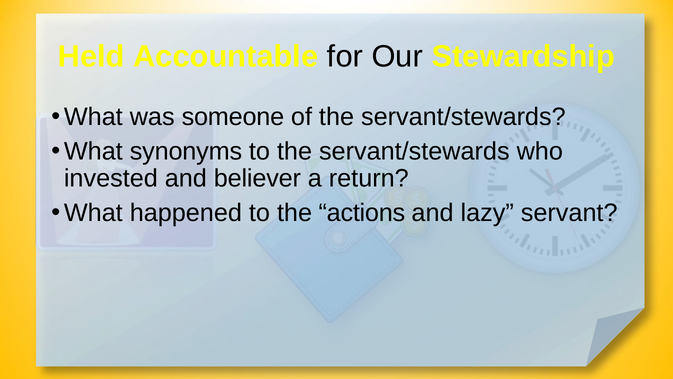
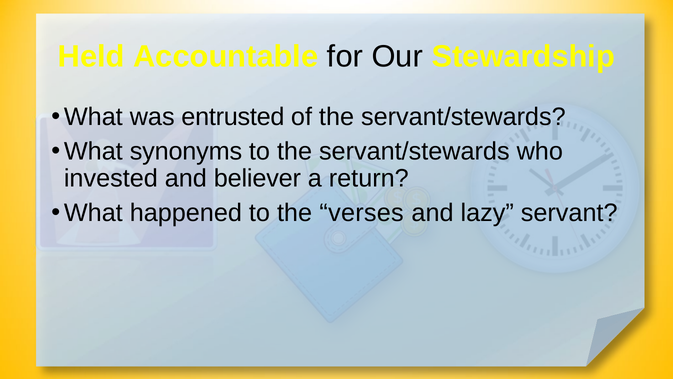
someone: someone -> entrusted
actions: actions -> verses
